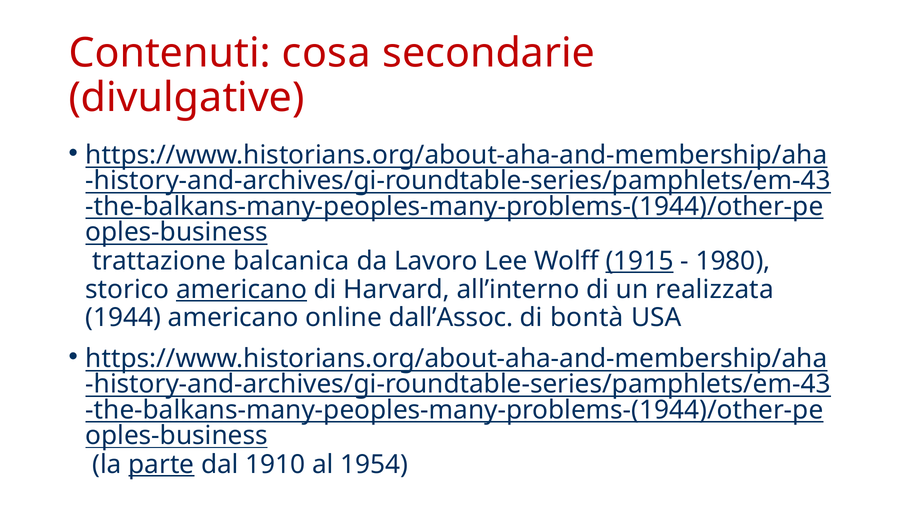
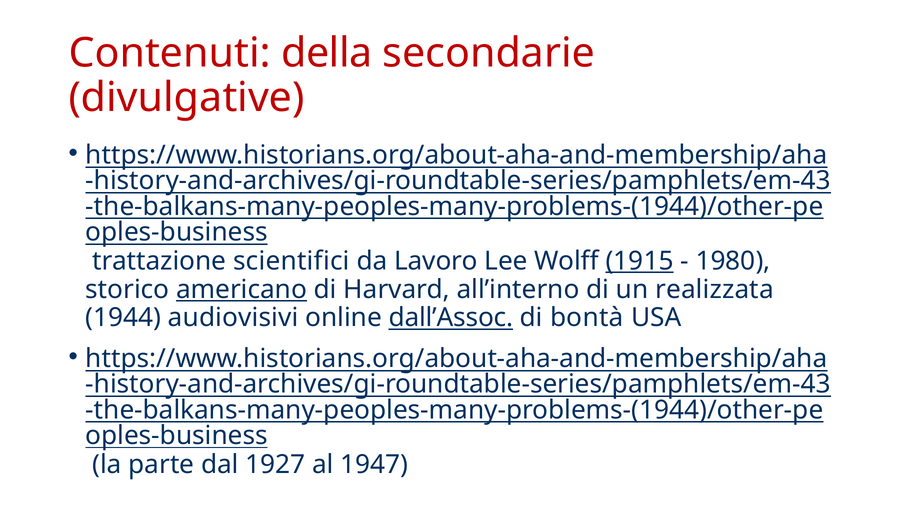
cosa: cosa -> della
balcanica: balcanica -> scientifici
1944 americano: americano -> audiovisivi
dall’Assoc underline: none -> present
parte underline: present -> none
1910: 1910 -> 1927
1954: 1954 -> 1947
